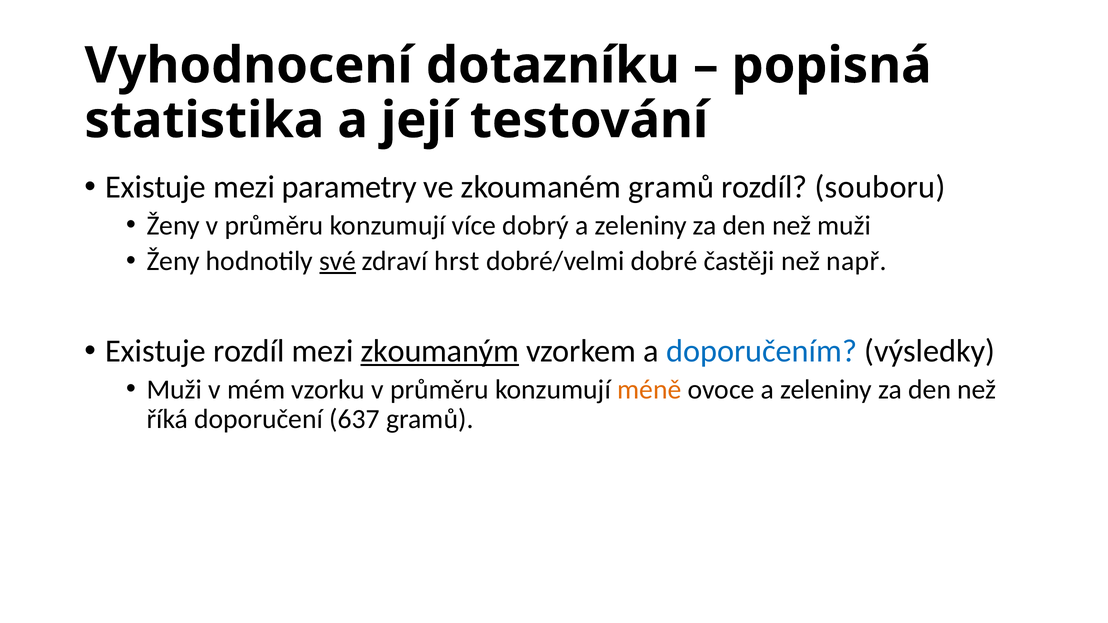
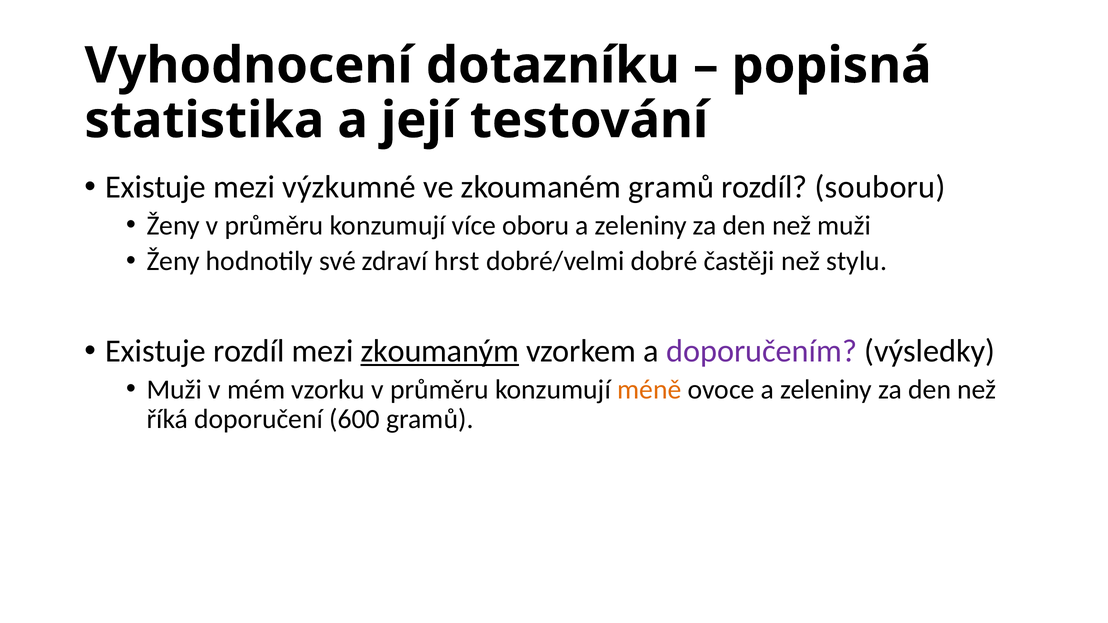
parametry: parametry -> výzkumné
dobrý: dobrý -> oboru
své underline: present -> none
např: např -> stylu
doporučením colour: blue -> purple
637: 637 -> 600
